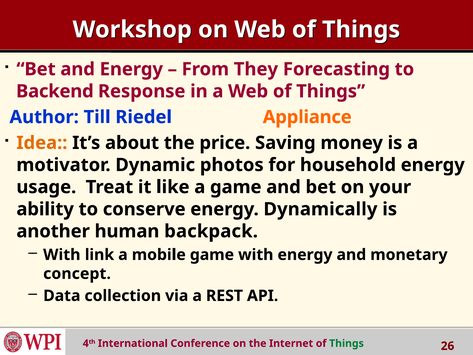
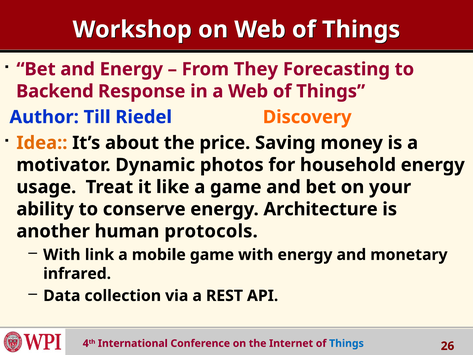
Appliance: Appliance -> Discovery
Dynamically: Dynamically -> Architecture
backpack: backpack -> protocols
concept: concept -> infrared
Things at (346, 343) colour: green -> blue
